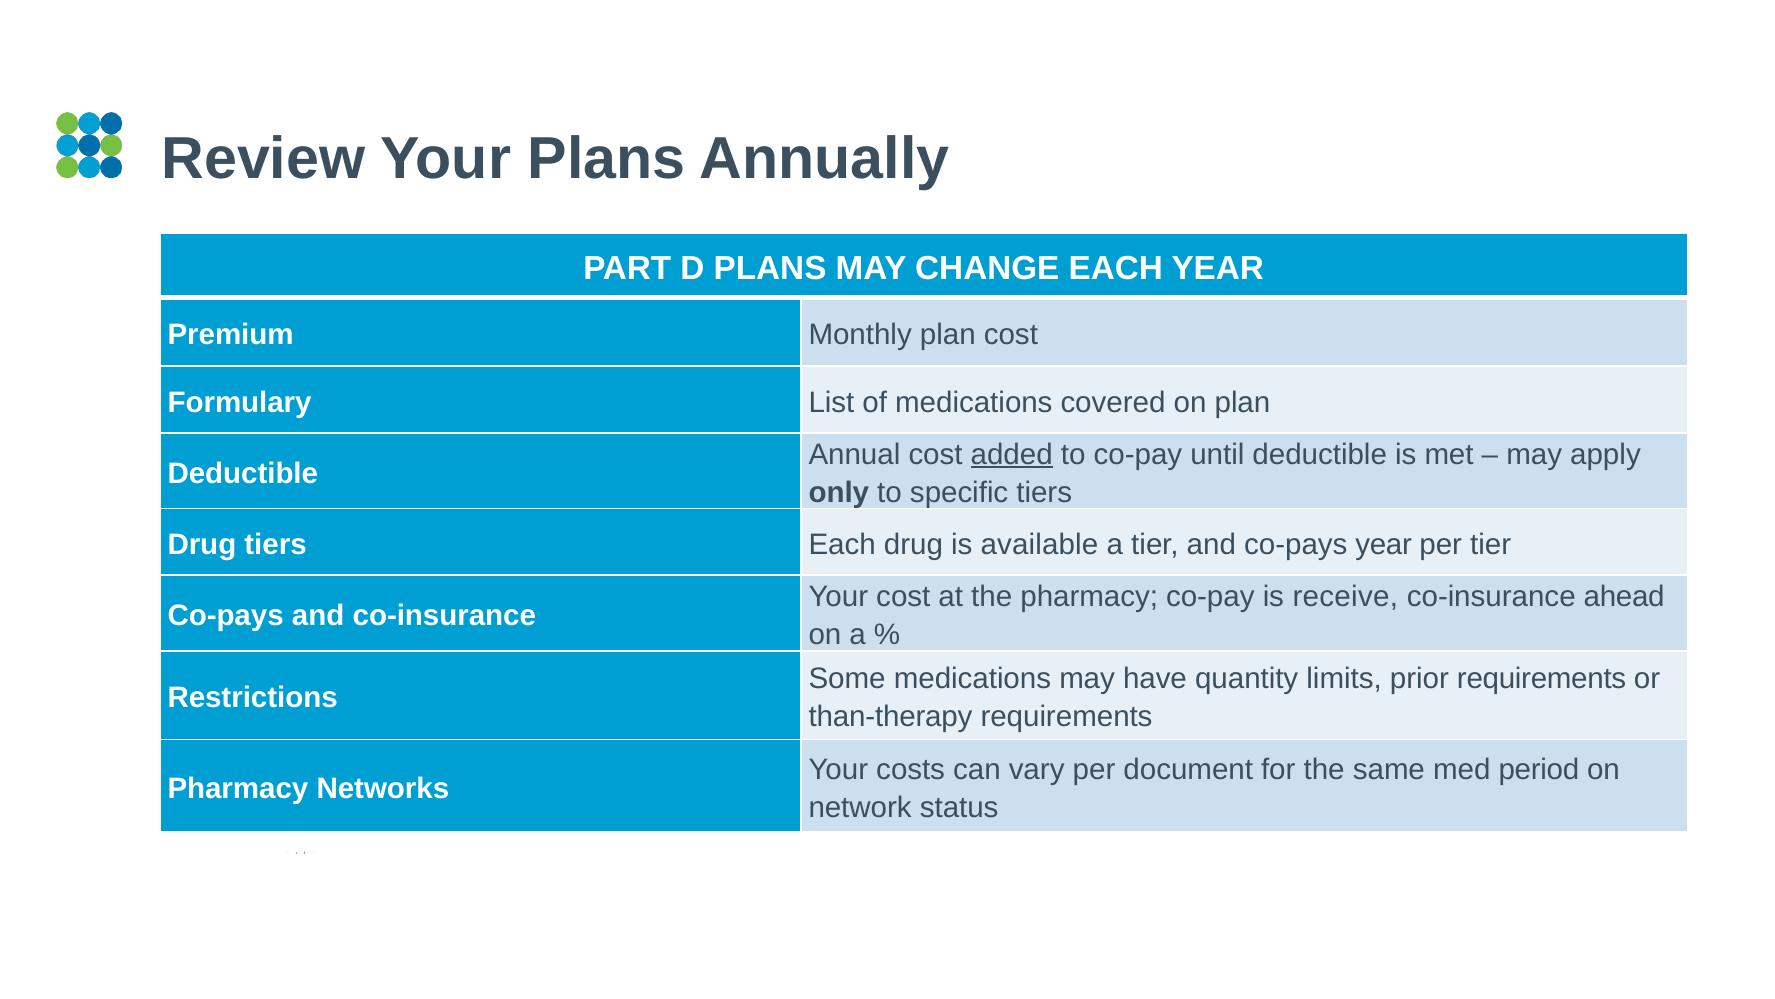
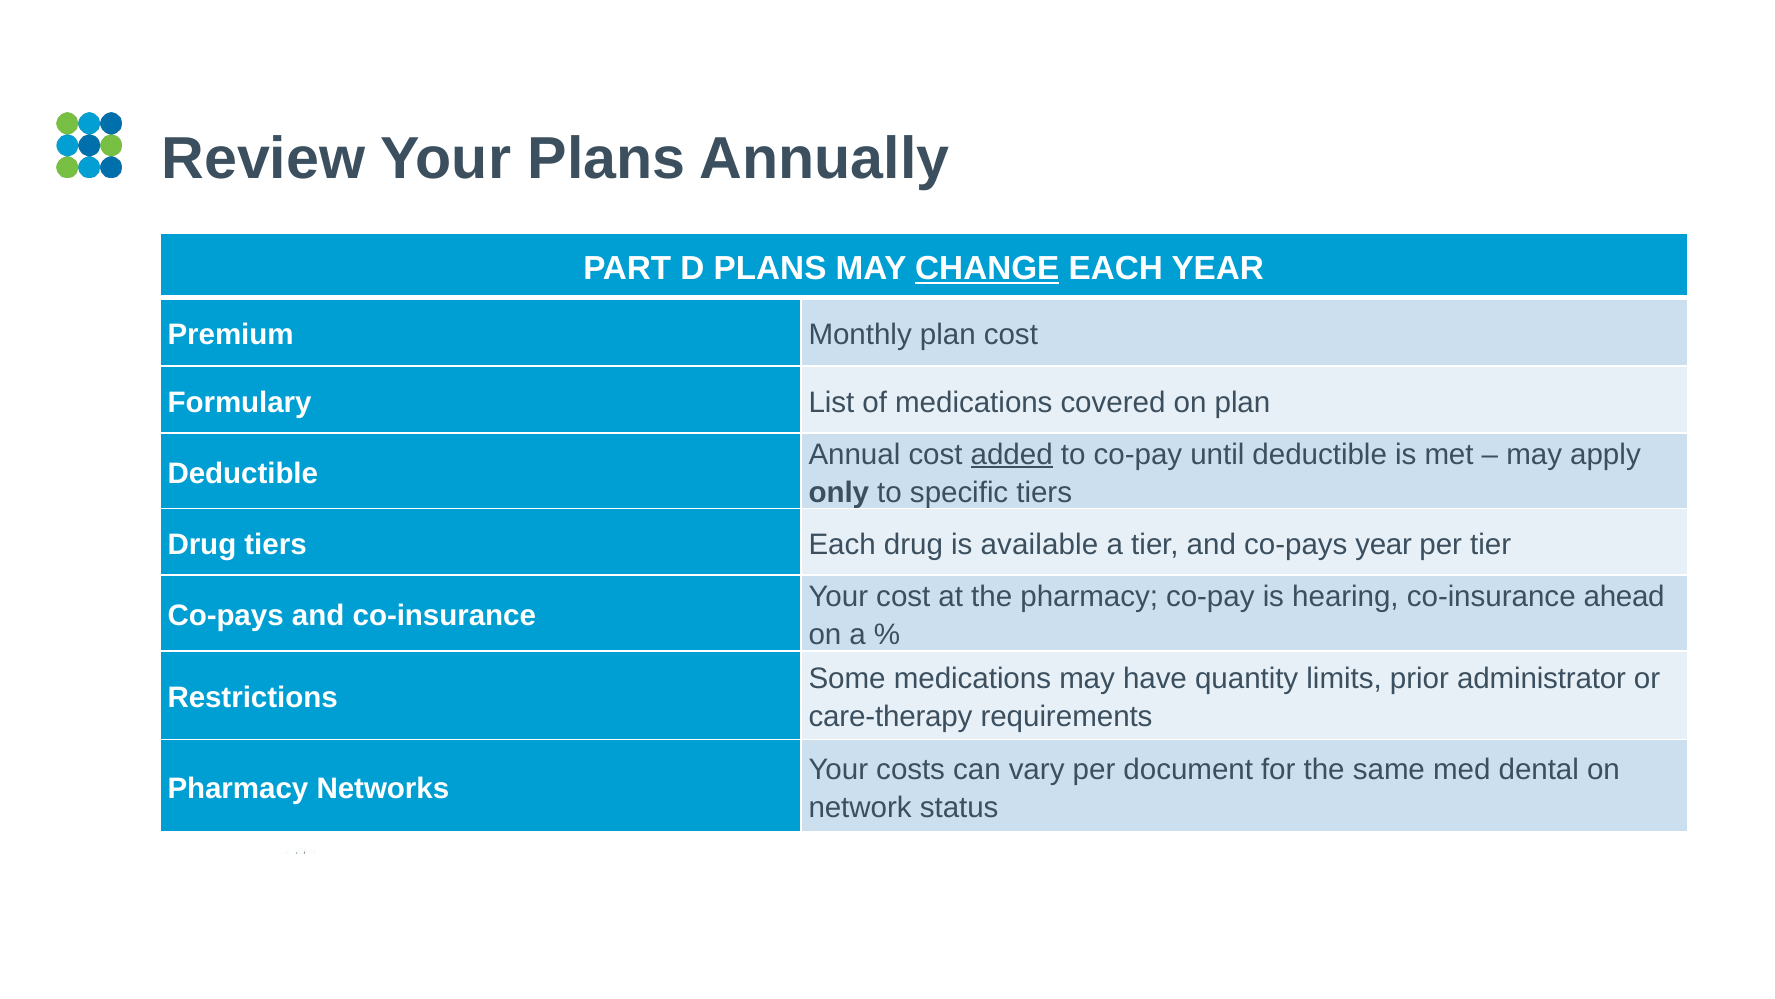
CHANGE underline: none -> present
receive: receive -> hearing
prior requirements: requirements -> administrator
than-therapy: than-therapy -> care-therapy
period: period -> dental
